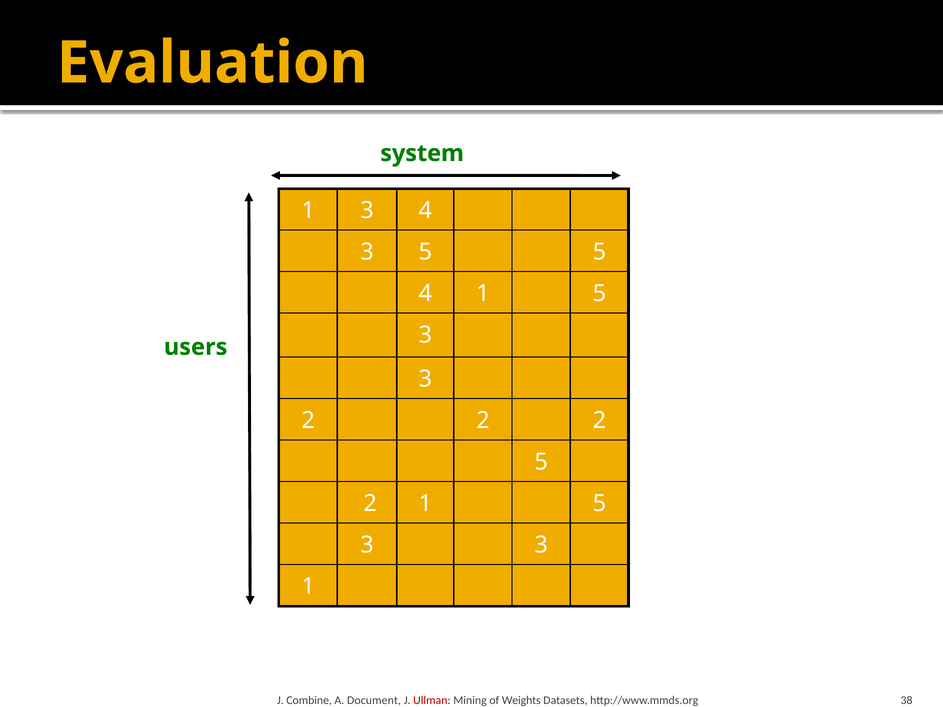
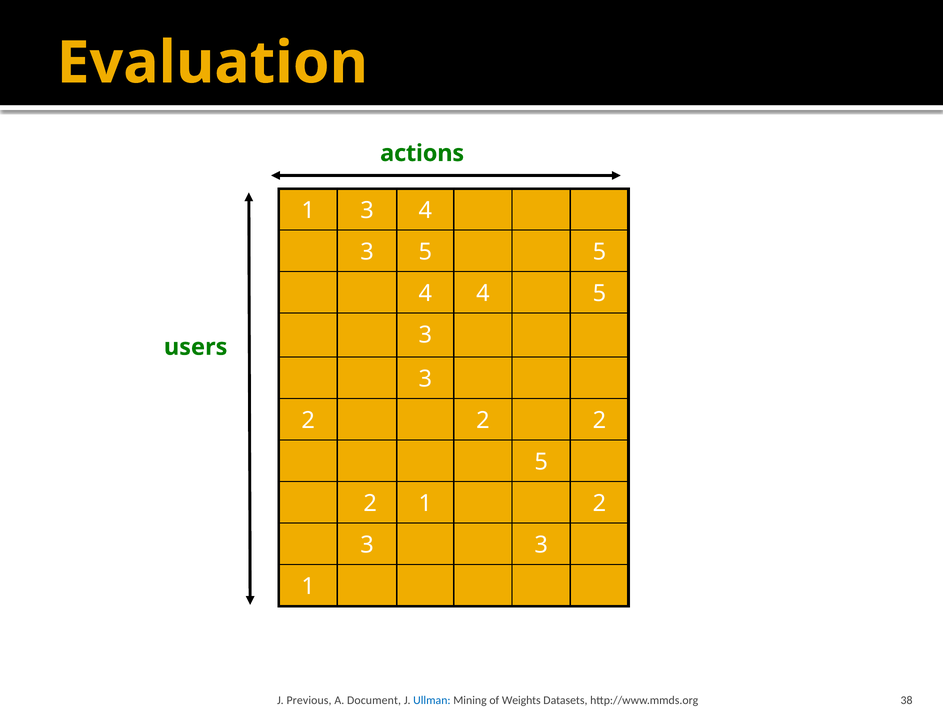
system: system -> actions
4 1: 1 -> 4
2 1 5: 5 -> 2
Combine: Combine -> Previous
Ullman colour: red -> blue
